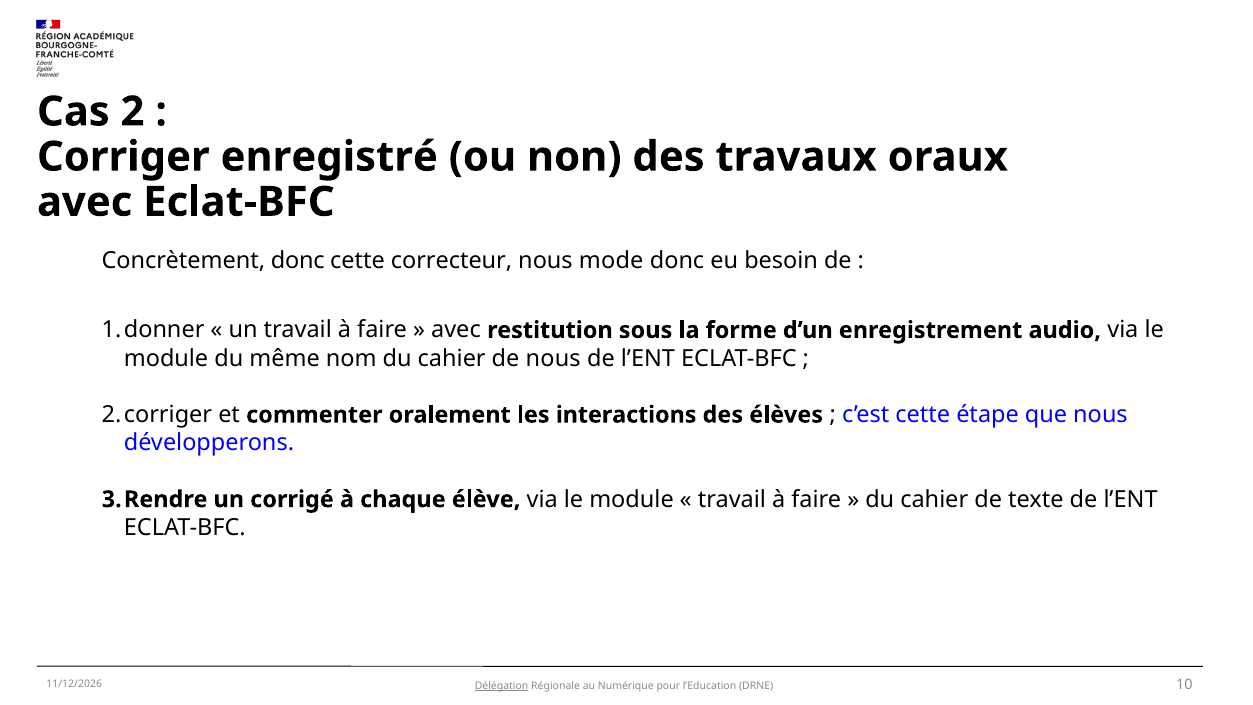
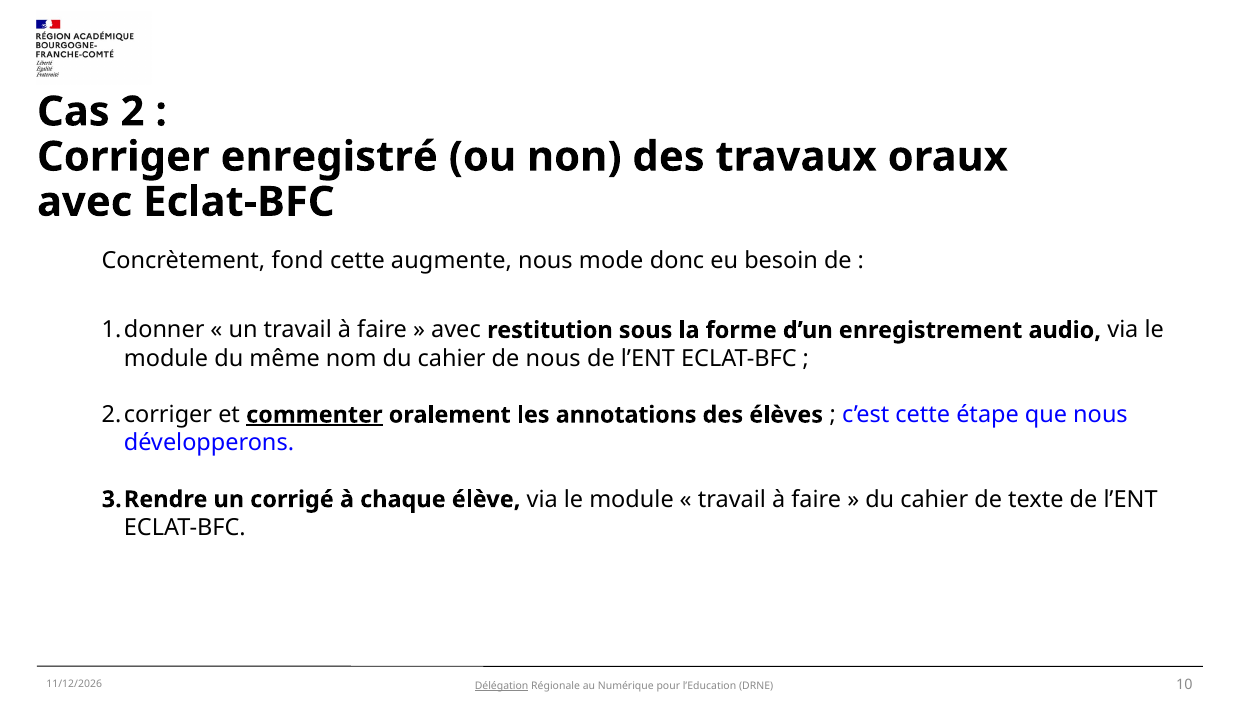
Concrètement donc: donc -> fond
correcteur: correcteur -> augmente
commenter underline: none -> present
interactions: interactions -> annotations
